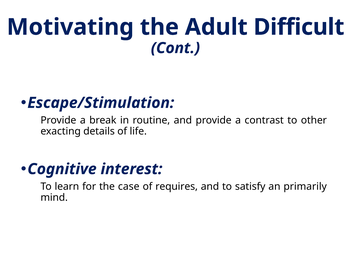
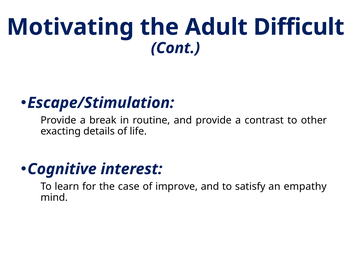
requires: requires -> improve
primarily: primarily -> empathy
